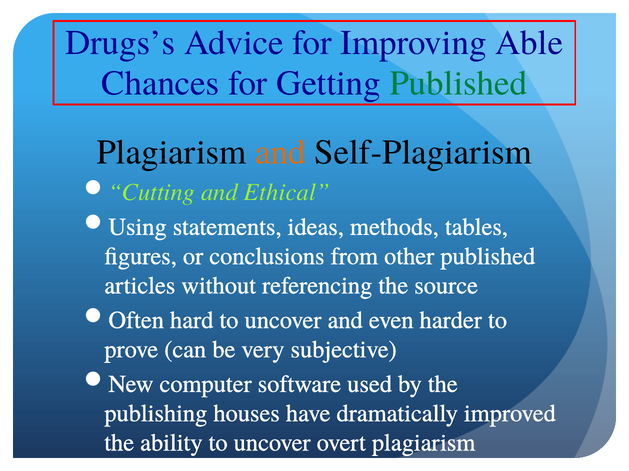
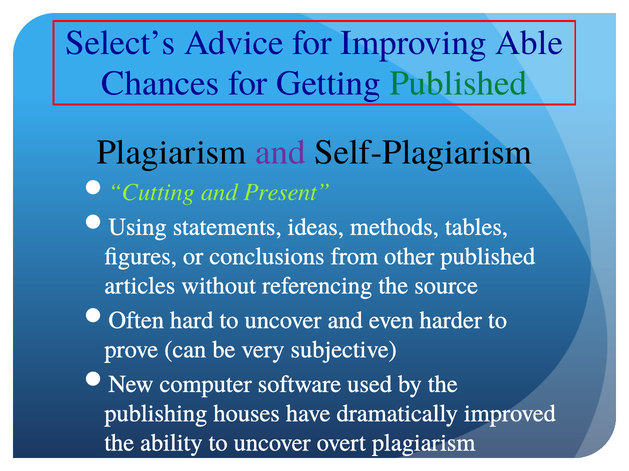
Drugs’s: Drugs’s -> Select’s
and at (280, 152) colour: orange -> purple
Ethical: Ethical -> Present
